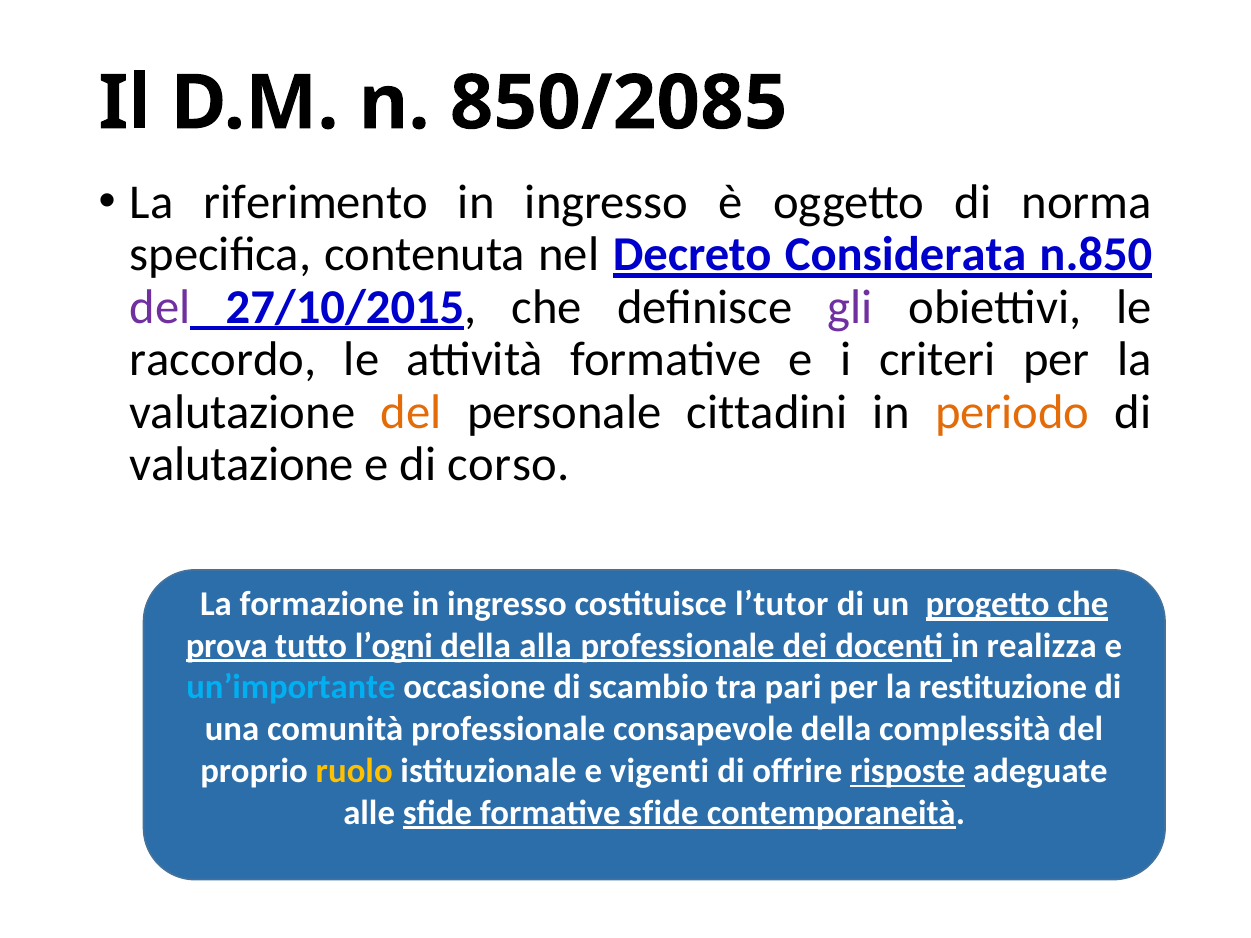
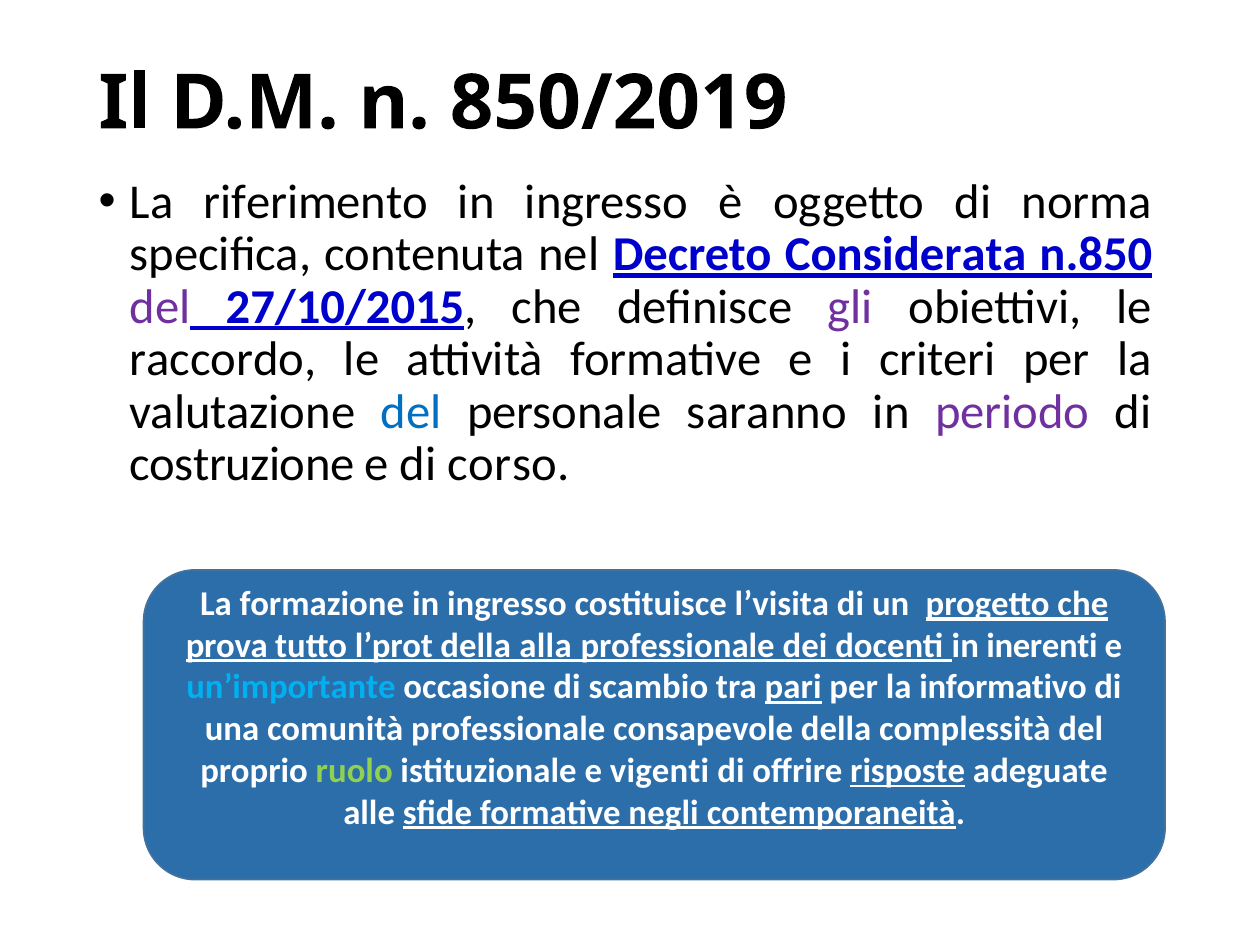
850/2085: 850/2085 -> 850/2019
del at (411, 412) colour: orange -> blue
cittadini: cittadini -> saranno
periodo colour: orange -> purple
valutazione at (242, 465): valutazione -> costruzione
l’tutor: l’tutor -> l’visita
l’ogni: l’ogni -> l’prot
realizza: realizza -> inerenti
pari underline: none -> present
restituzione: restituzione -> informativo
ruolo colour: yellow -> light green
formative sfide: sfide -> negli
